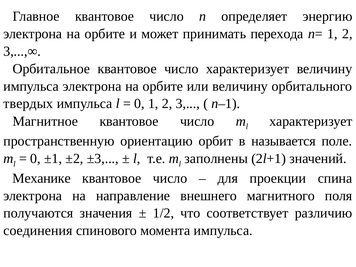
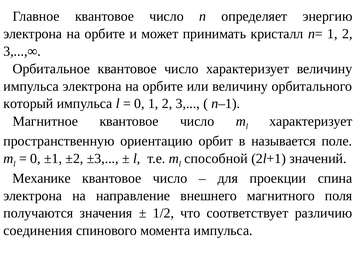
перехода: перехода -> кристалл
твердых: твердых -> который
заполнены: заполнены -> способной
